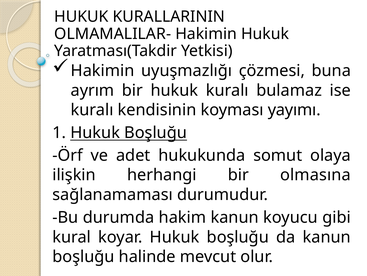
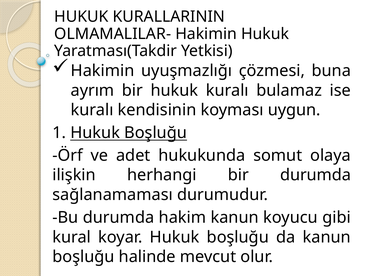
yayımı: yayımı -> uygun
bir olmasına: olmasına -> durumda
